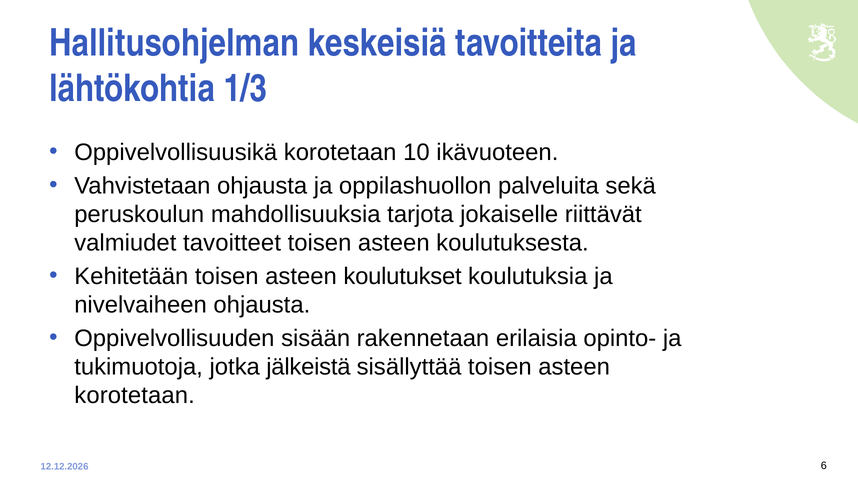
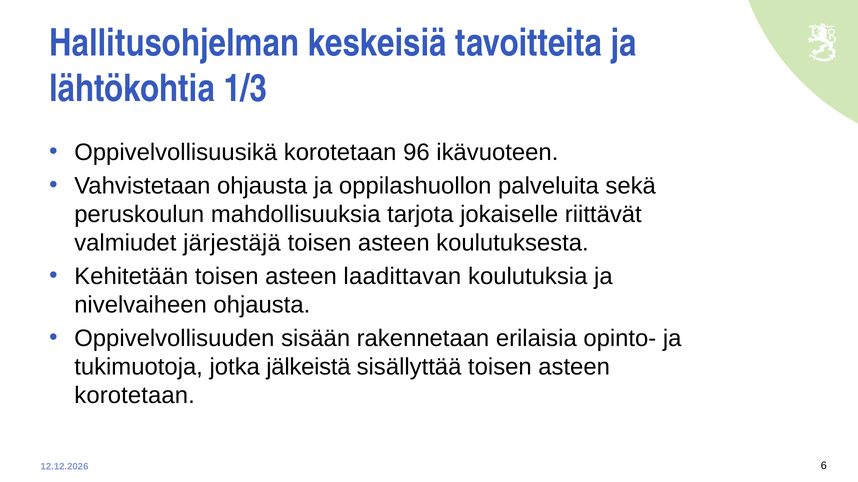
10: 10 -> 96
tavoitteet: tavoitteet -> järjestäjä
koulutukset: koulutukset -> laadittavan
